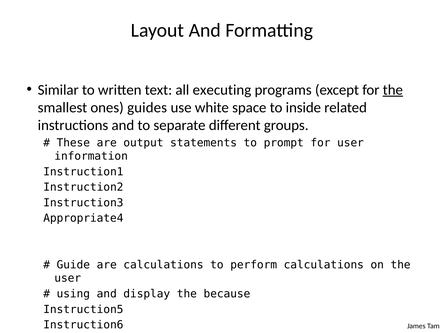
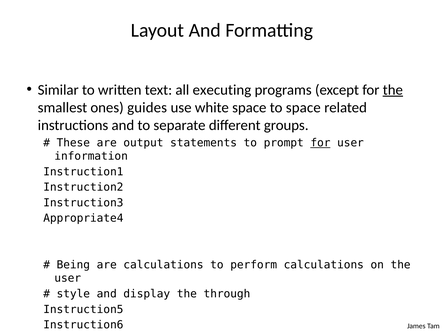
to inside: inside -> space
for at (320, 143) underline: none -> present
Guide: Guide -> Being
using: using -> style
because: because -> through
